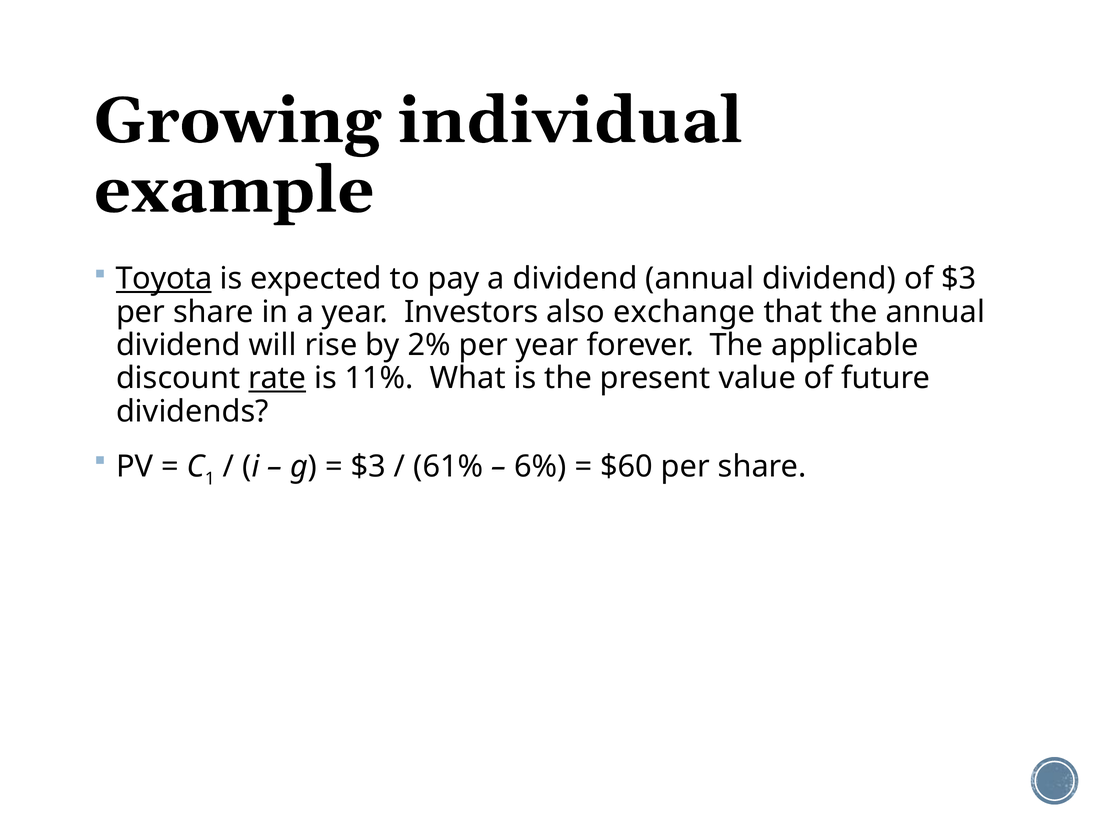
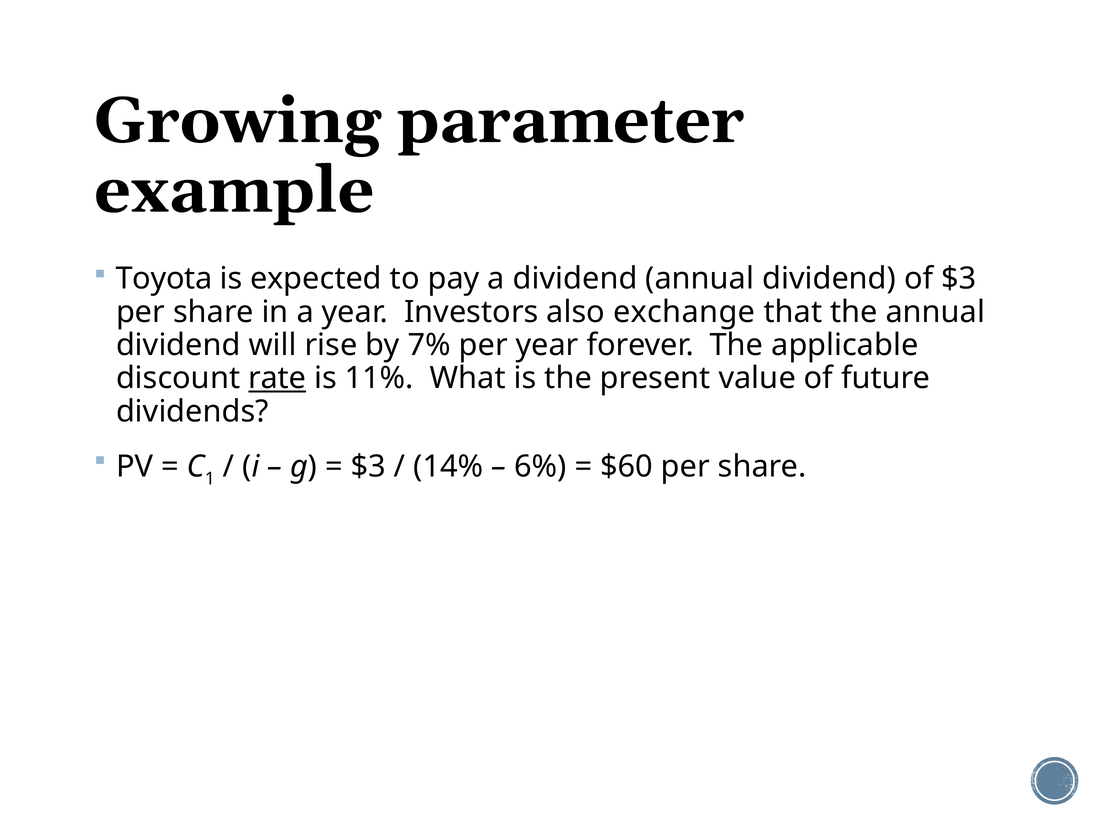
individual: individual -> parameter
Toyota underline: present -> none
2%: 2% -> 7%
61%: 61% -> 14%
